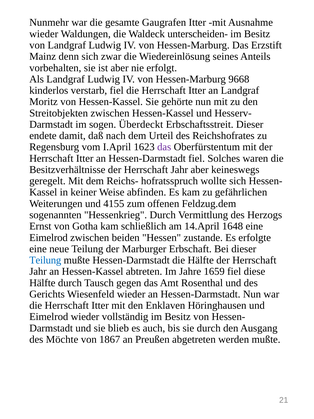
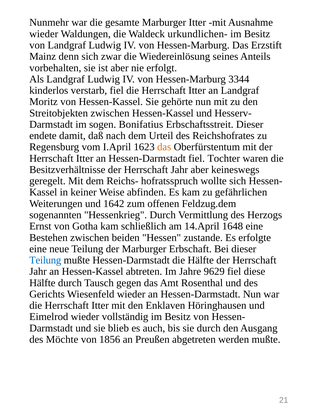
gesamte Gaugrafen: Gaugrafen -> Marburger
unterscheiden-: unterscheiden- -> urkundlichen-
9668: 9668 -> 3344
Überdeckt: Überdeckt -> Bonifatius
das at (164, 147) colour: purple -> orange
Solches: Solches -> Tochter
4155: 4155 -> 1642
Eimelrod at (49, 237): Eimelrod -> Bestehen
1659: 1659 -> 9629
1867: 1867 -> 1856
